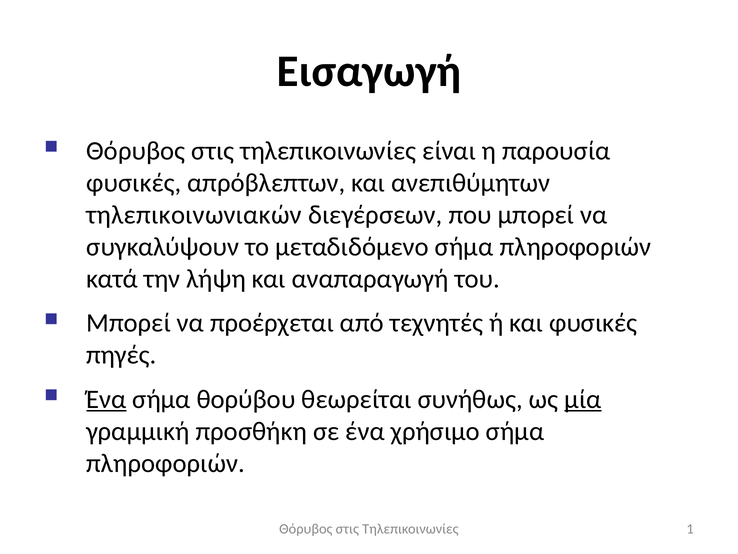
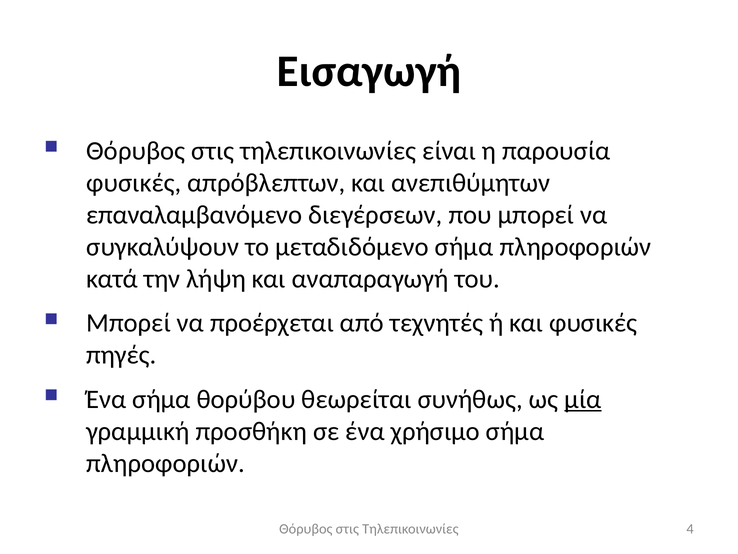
τηλεπικοινωνιακών: τηλεπικοινωνιακών -> επαναλαμβανόμενο
Ένα at (106, 399) underline: present -> none
1: 1 -> 4
